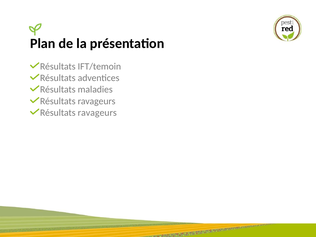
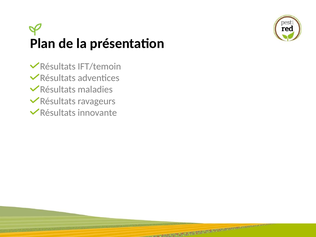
ravageurs at (97, 113): ravageurs -> innovante
